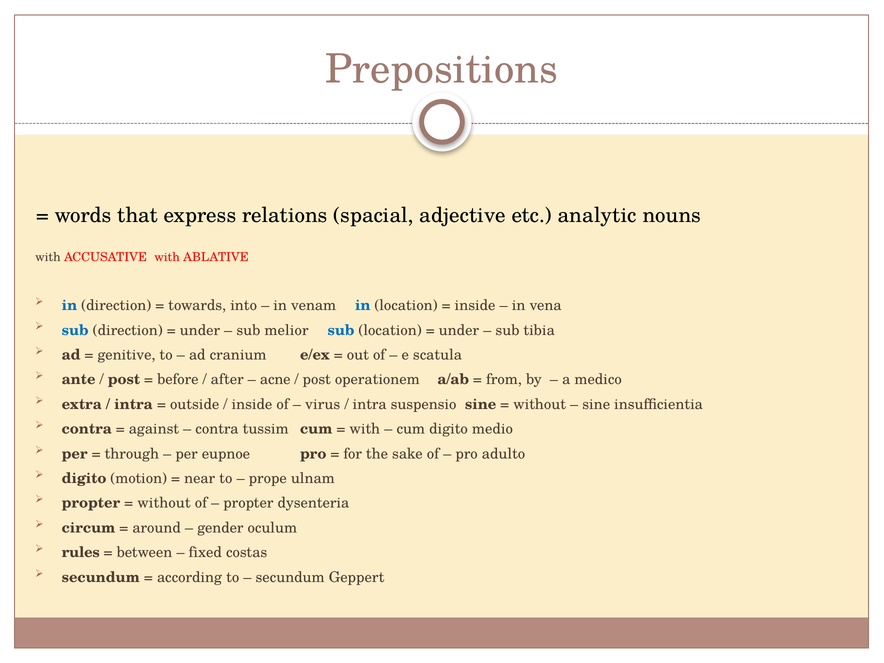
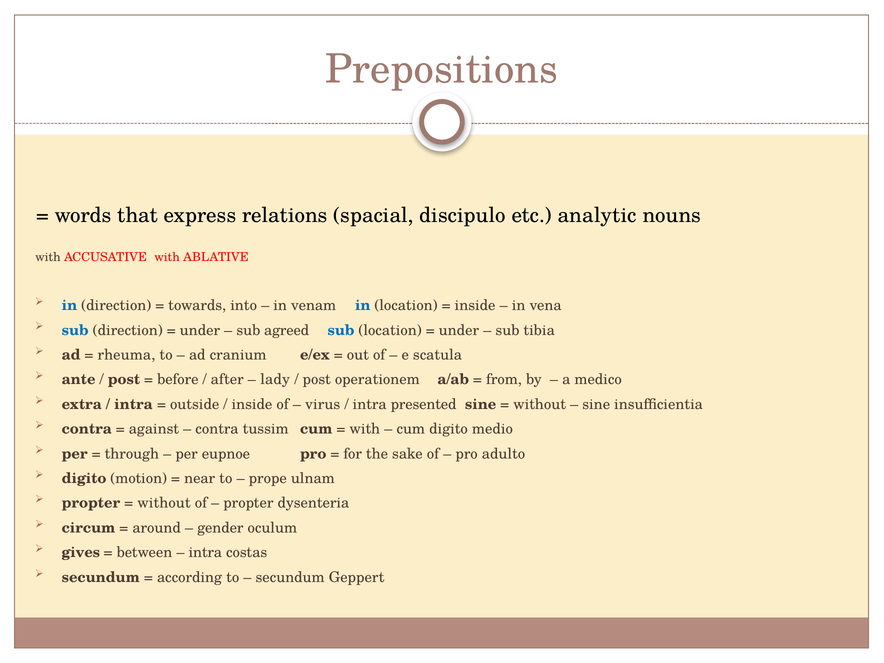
adjective: adjective -> discipulo
melior: melior -> agreed
genitive: genitive -> rheuma
acne: acne -> lady
suspensio: suspensio -> presented
rules: rules -> gives
fixed at (205, 553): fixed -> intra
